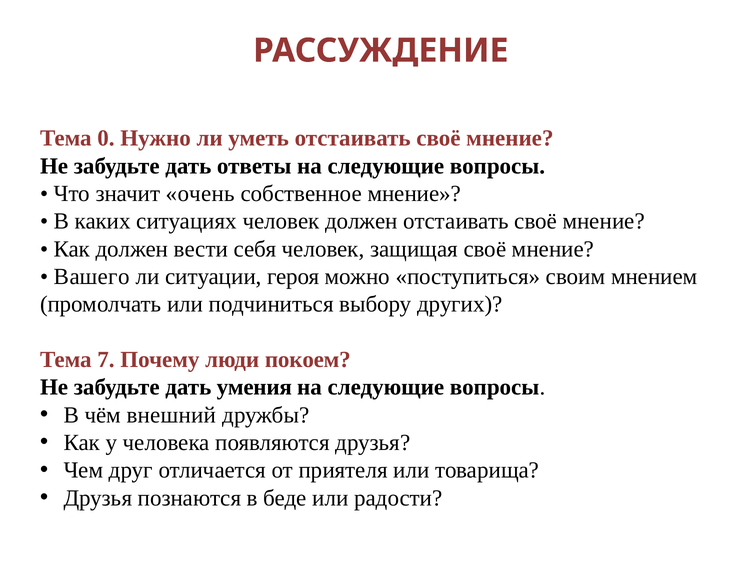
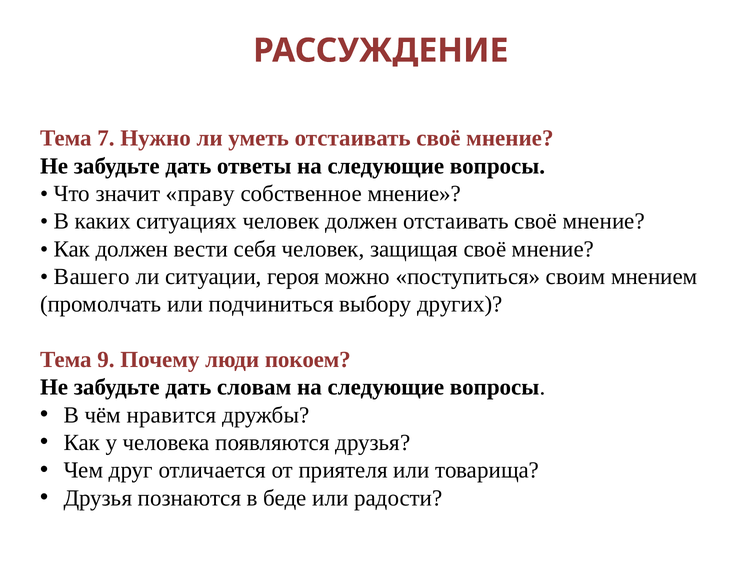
0: 0 -> 7
очень: очень -> праву
7: 7 -> 9
умения: умения -> словам
внешний: внешний -> нравится
